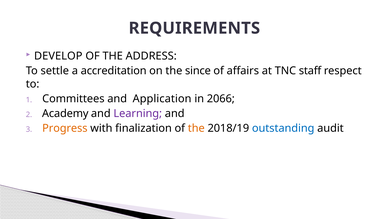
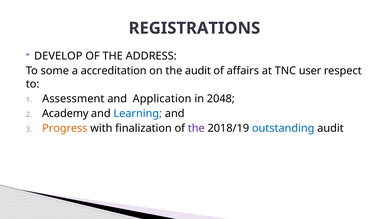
REQUIREMENTS: REQUIREMENTS -> REGISTRATIONS
settle: settle -> some
the since: since -> audit
staff: staff -> user
Committees: Committees -> Assessment
2066: 2066 -> 2048
Learning colour: purple -> blue
the at (196, 128) colour: orange -> purple
